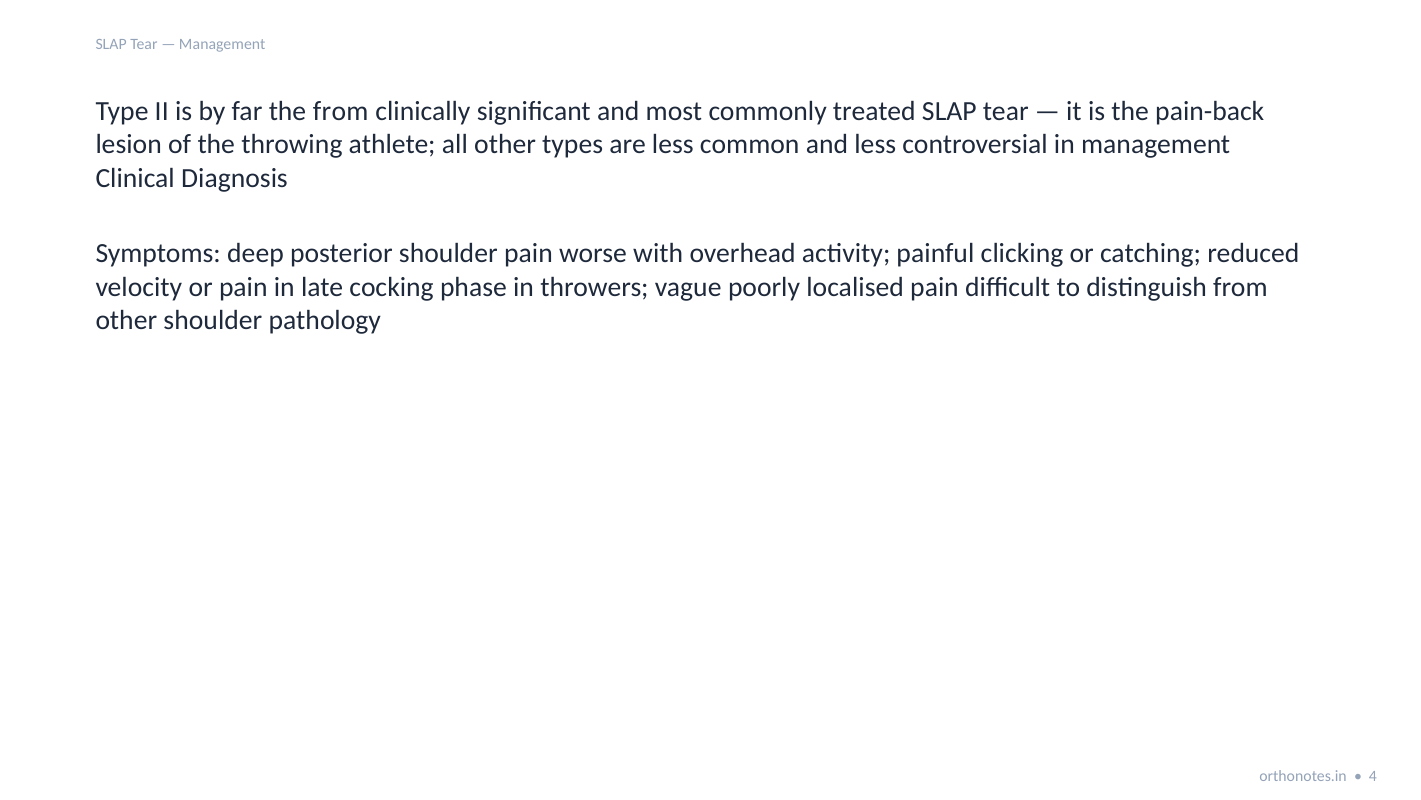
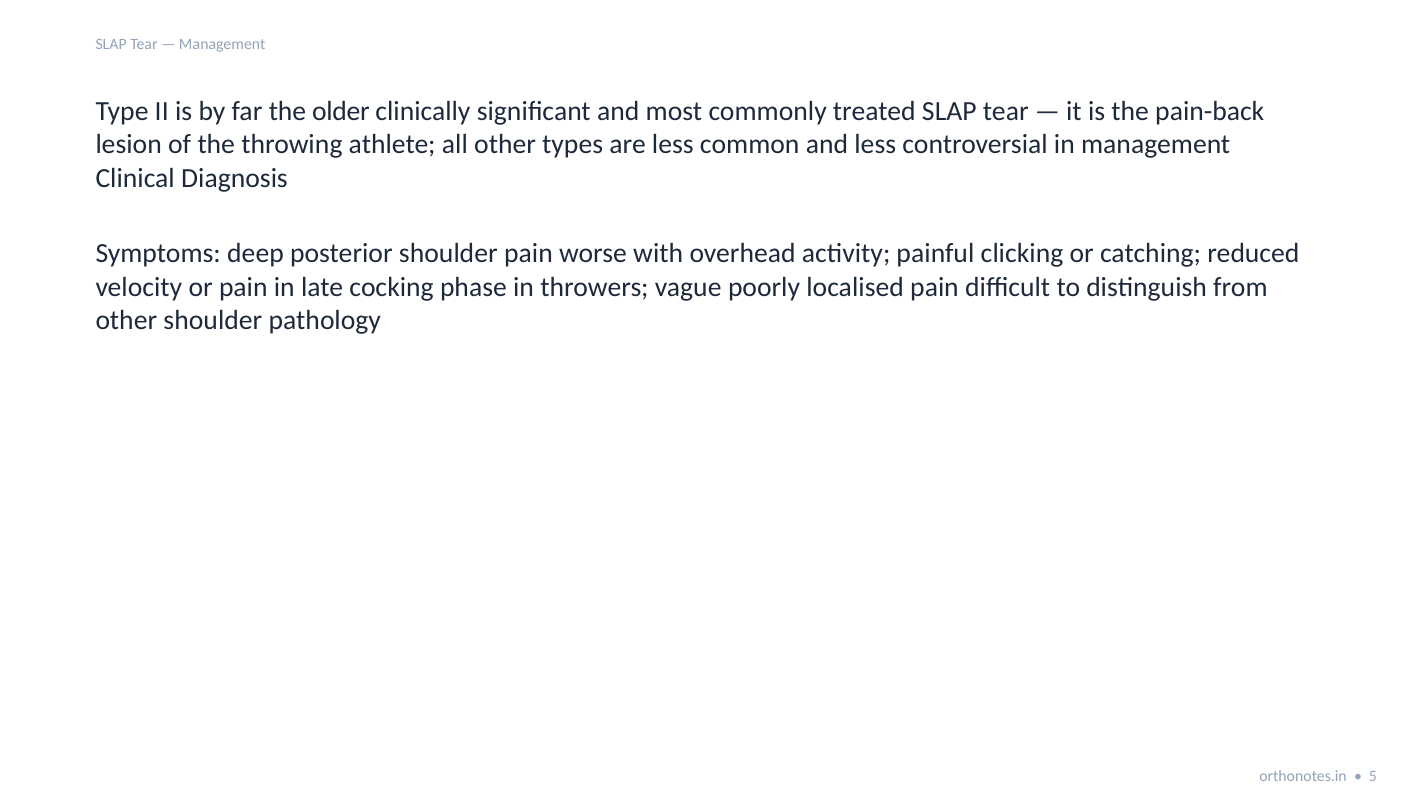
the from: from -> older
4: 4 -> 5
